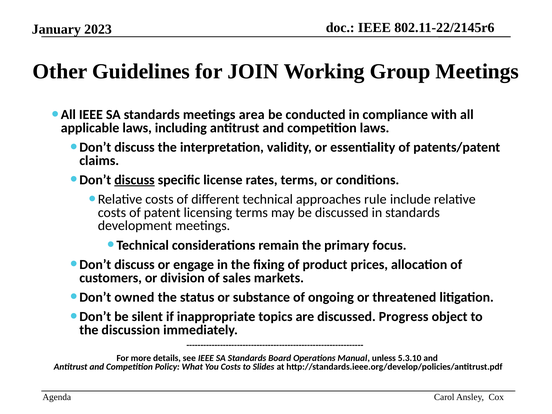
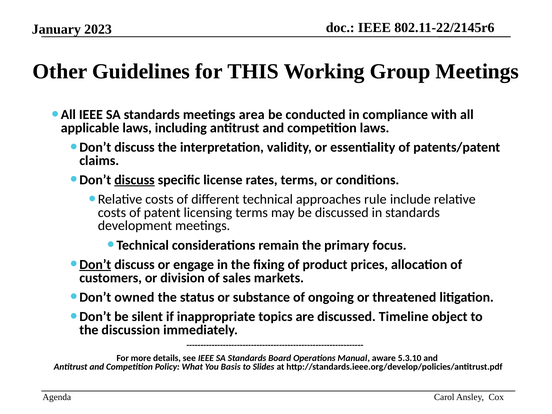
JOIN: JOIN -> THIS
Don’t at (95, 265) underline: none -> present
Progress: Progress -> Timeline
unless: unless -> aware
You Costs: Costs -> Basis
